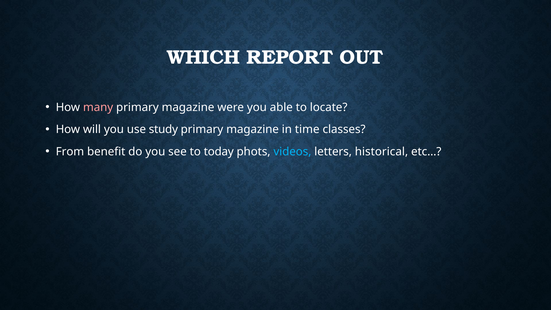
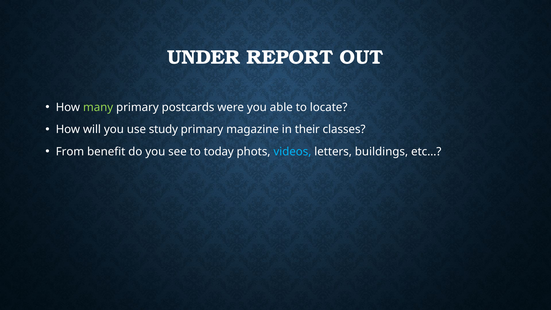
WHICH: WHICH -> UNDER
many colour: pink -> light green
magazine at (188, 107): magazine -> postcards
time: time -> their
historical: historical -> buildings
